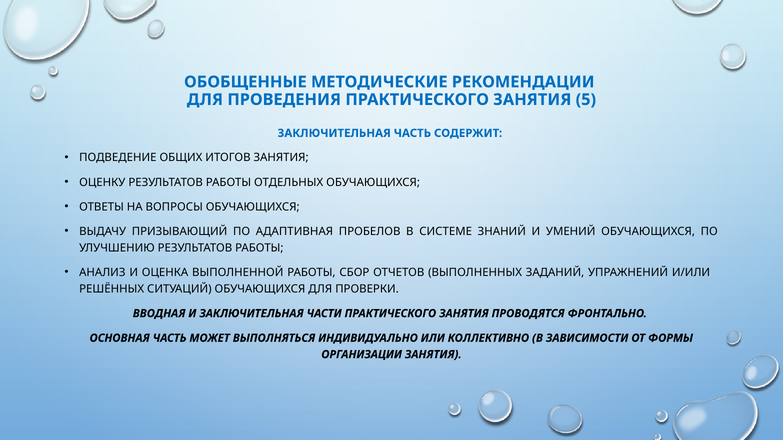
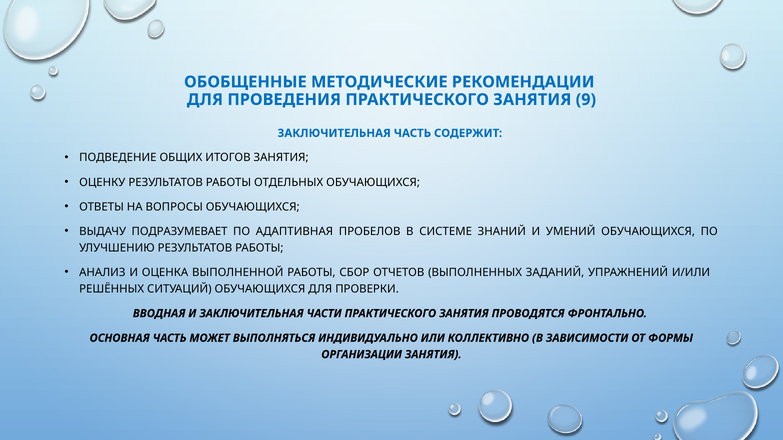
5: 5 -> 9
ПРИЗЫВАЮЩИЙ: ПРИЗЫВАЮЩИЙ -> ПОДРАЗУМЕВАЕТ
